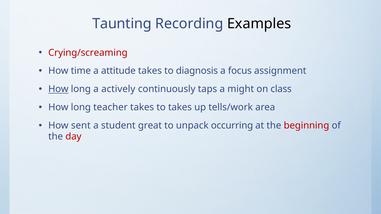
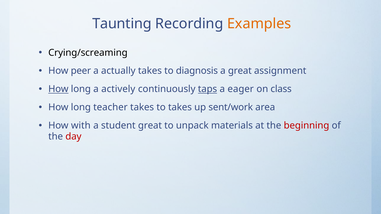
Examples colour: black -> orange
Crying/screaming colour: red -> black
time: time -> peer
attitude: attitude -> actually
a focus: focus -> great
taps underline: none -> present
might: might -> eager
tells/work: tells/work -> sent/work
sent: sent -> with
occurring: occurring -> materials
